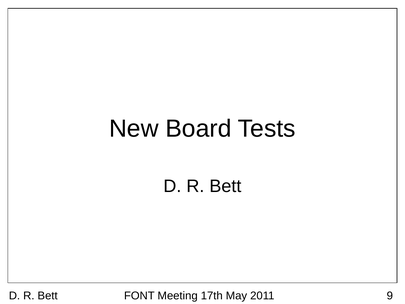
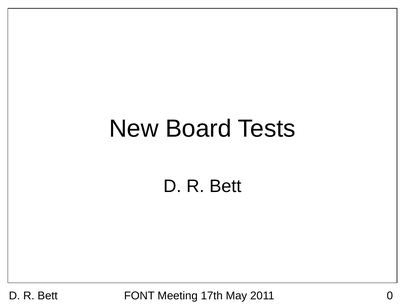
9: 9 -> 0
